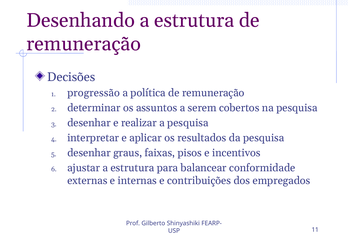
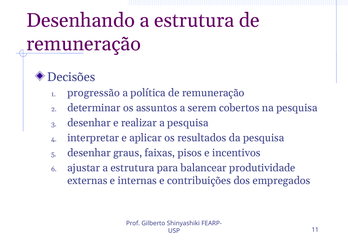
conformidade: conformidade -> produtividade
